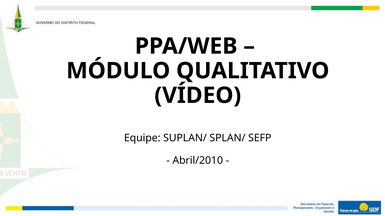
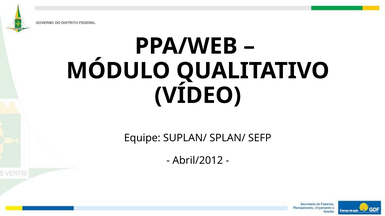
Abril/2010: Abril/2010 -> Abril/2012
